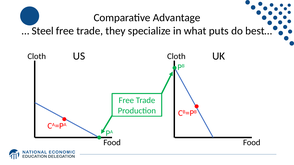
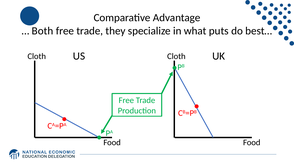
Steel: Steel -> Both
